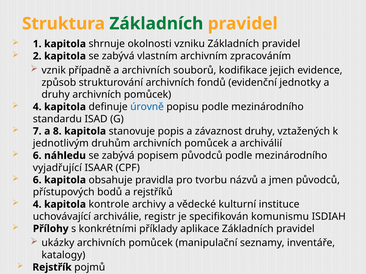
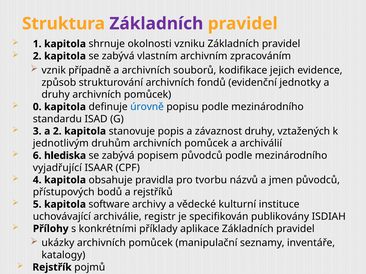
Základních at (156, 24) colour: green -> purple
4 at (37, 107): 4 -> 0
7: 7 -> 3
a 8: 8 -> 2
náhledu: náhledu -> hlediska
6 at (37, 180): 6 -> 4
4 at (37, 205): 4 -> 5
kontrole: kontrole -> software
komunismu: komunismu -> publikovány
